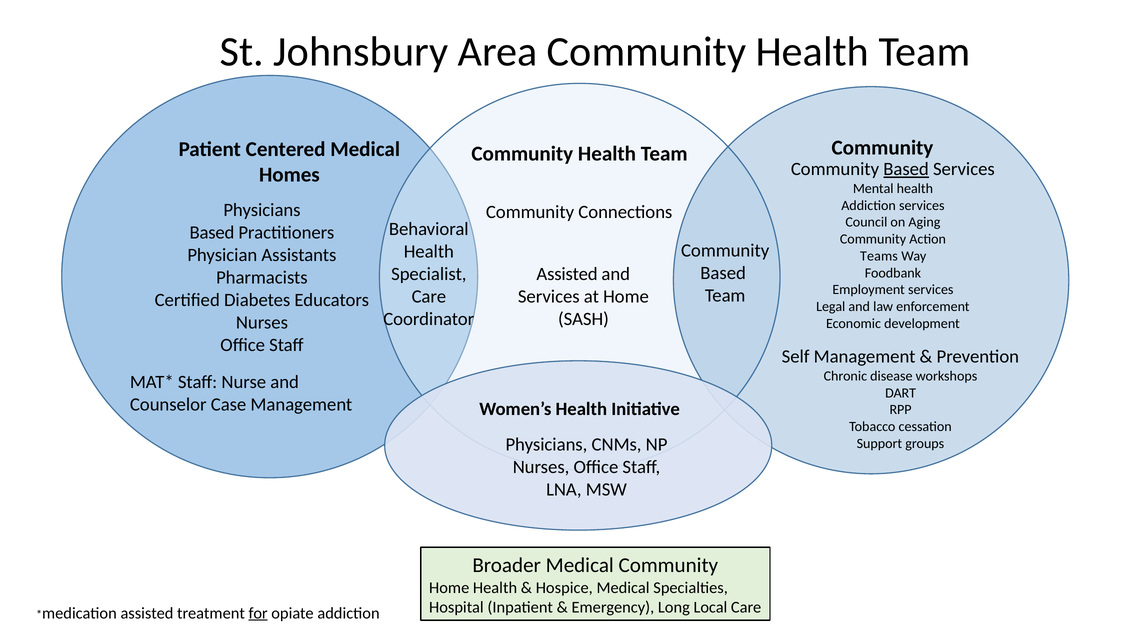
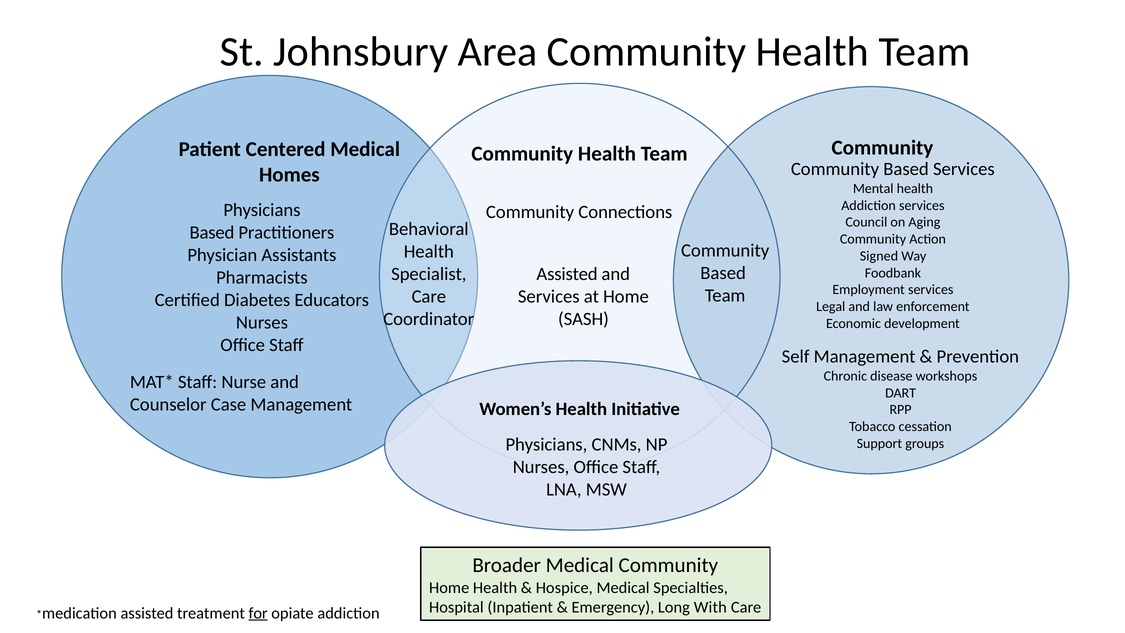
Based at (906, 169) underline: present -> none
Teams: Teams -> Signed
Local: Local -> With
